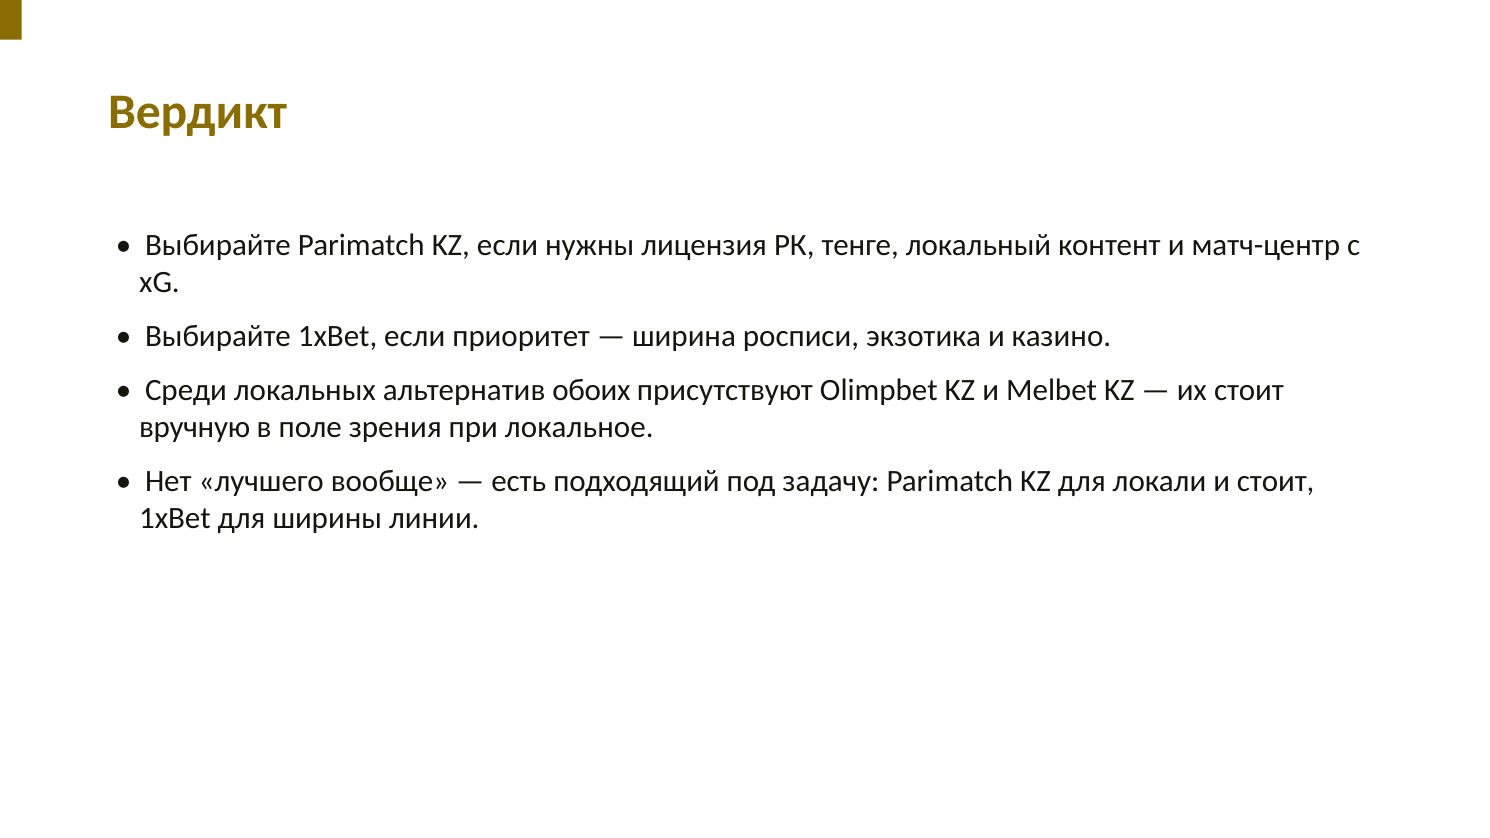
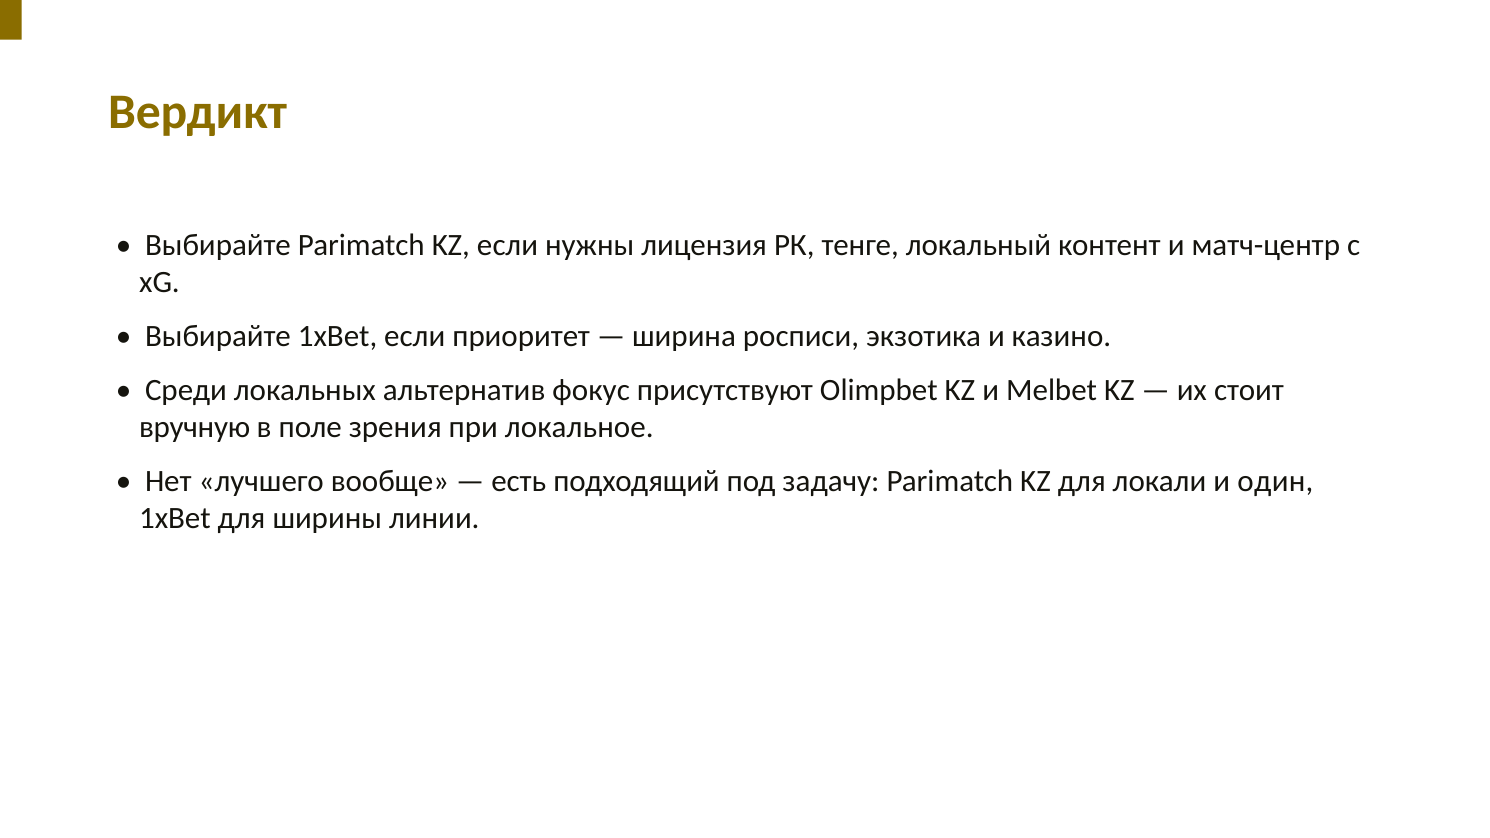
обоих: обоих -> фокус
и стоит: стоит -> один
